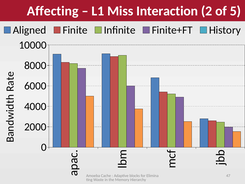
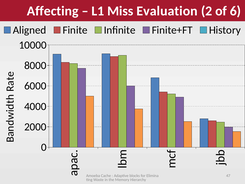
Interaction: Interaction -> Evaluation
5: 5 -> 6
